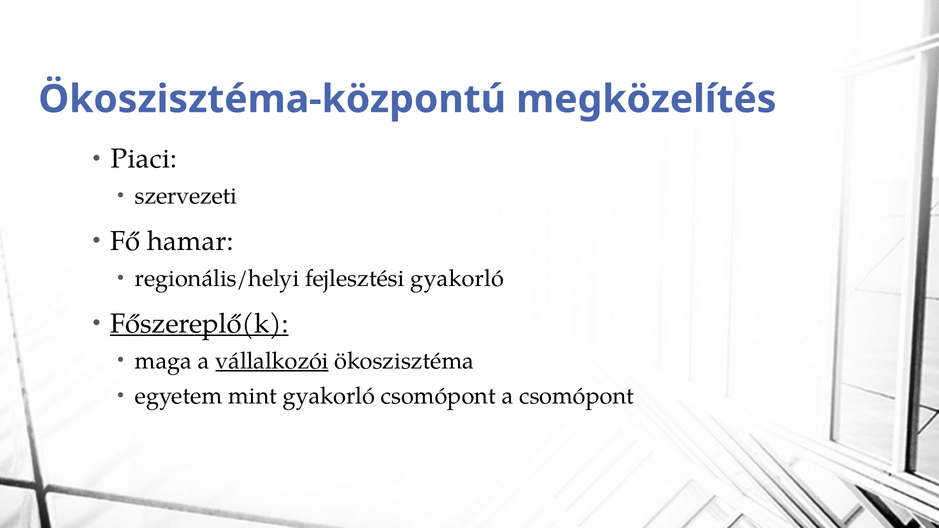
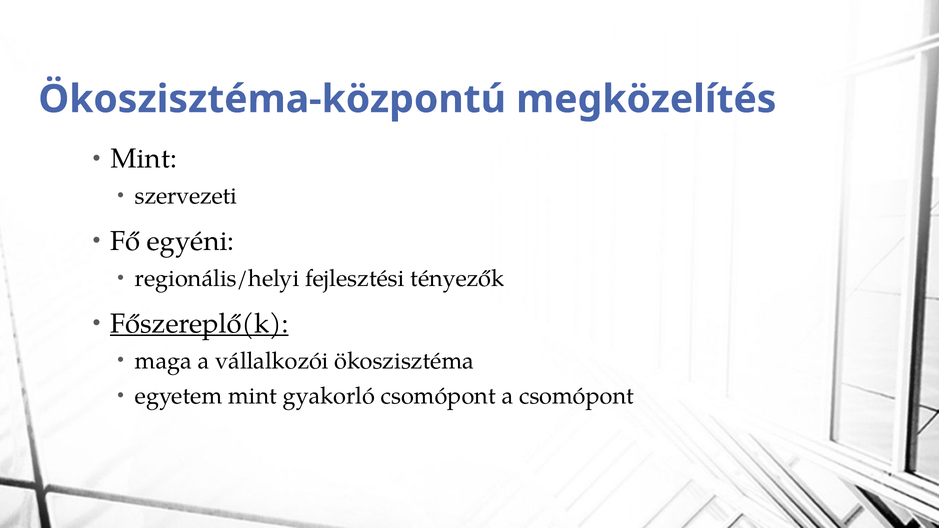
Piaci at (144, 159): Piaci -> Mint
hamar: hamar -> egyéni
fejlesztési gyakorló: gyakorló -> tényezők
vállalkozói underline: present -> none
